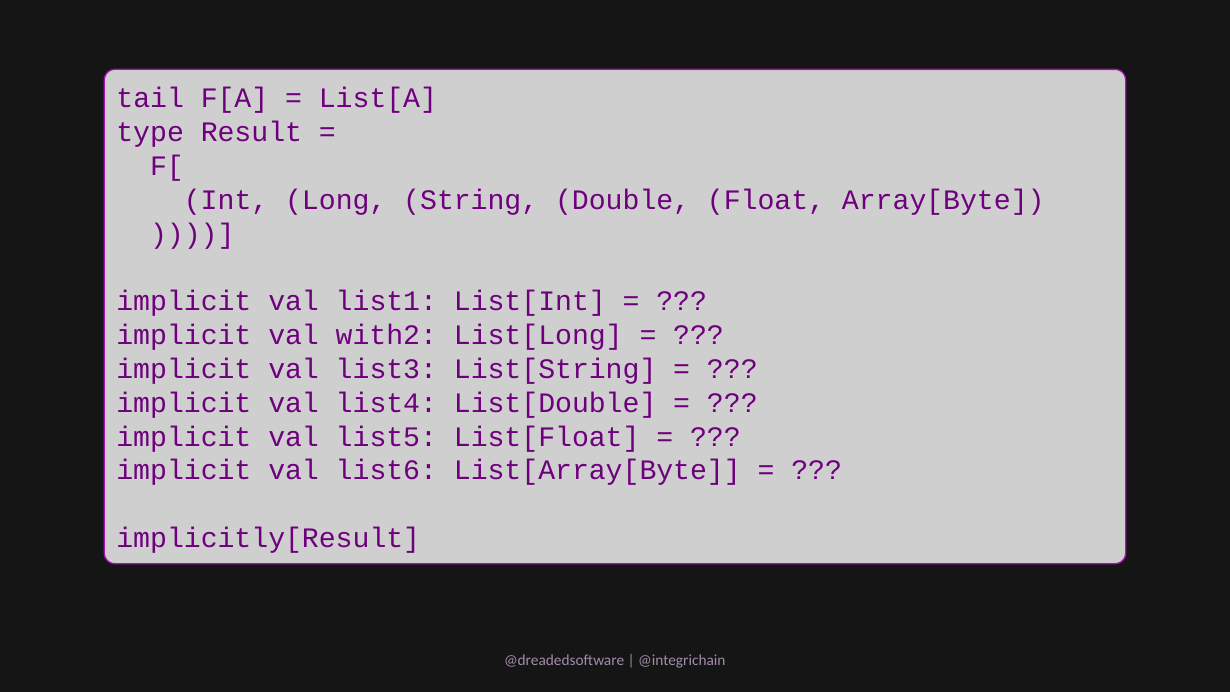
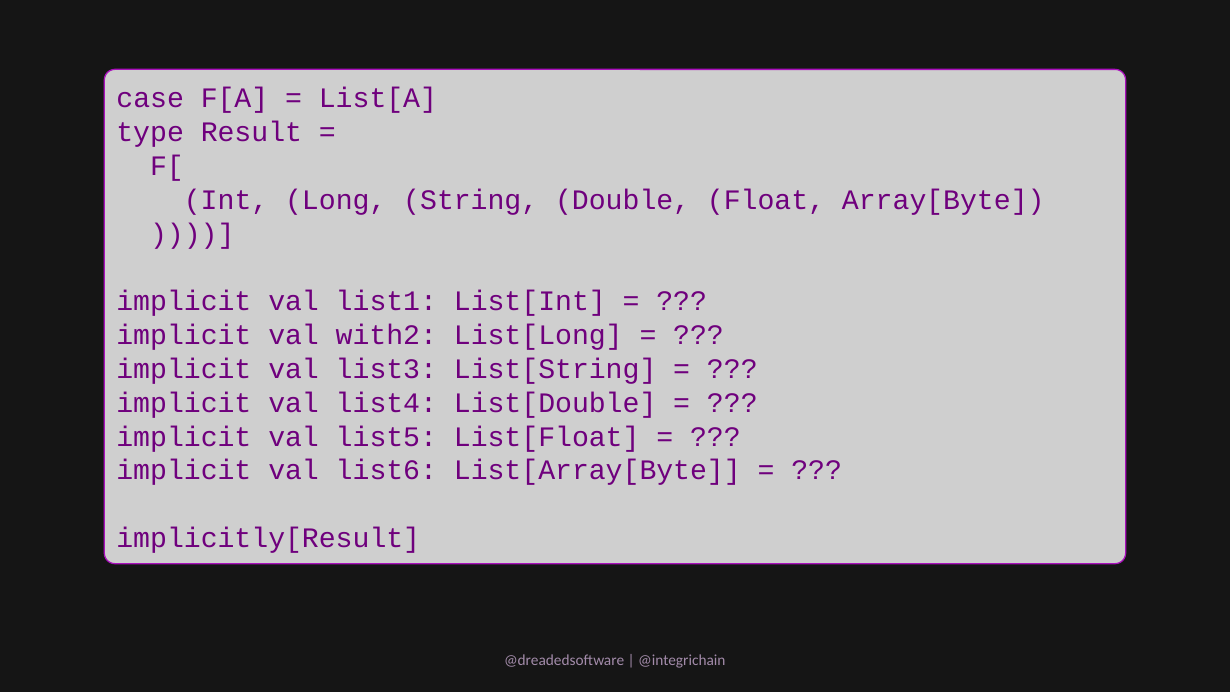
tail: tail -> case
